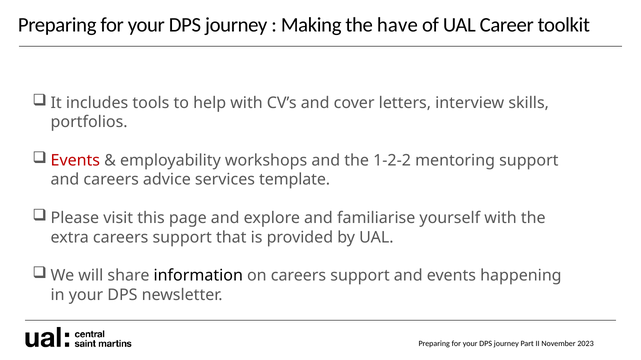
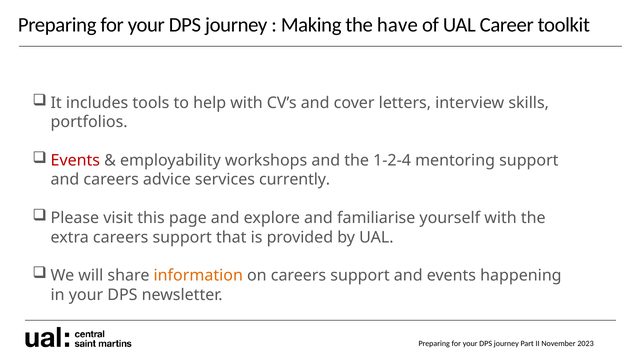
1-2-2: 1-2-2 -> 1-2-4
template: template -> currently
information colour: black -> orange
